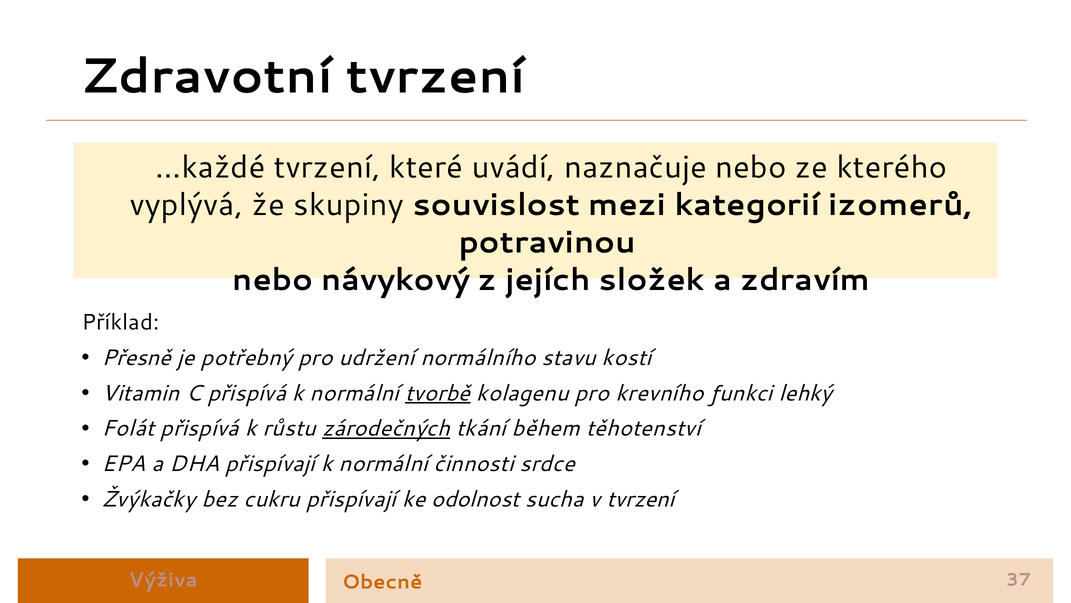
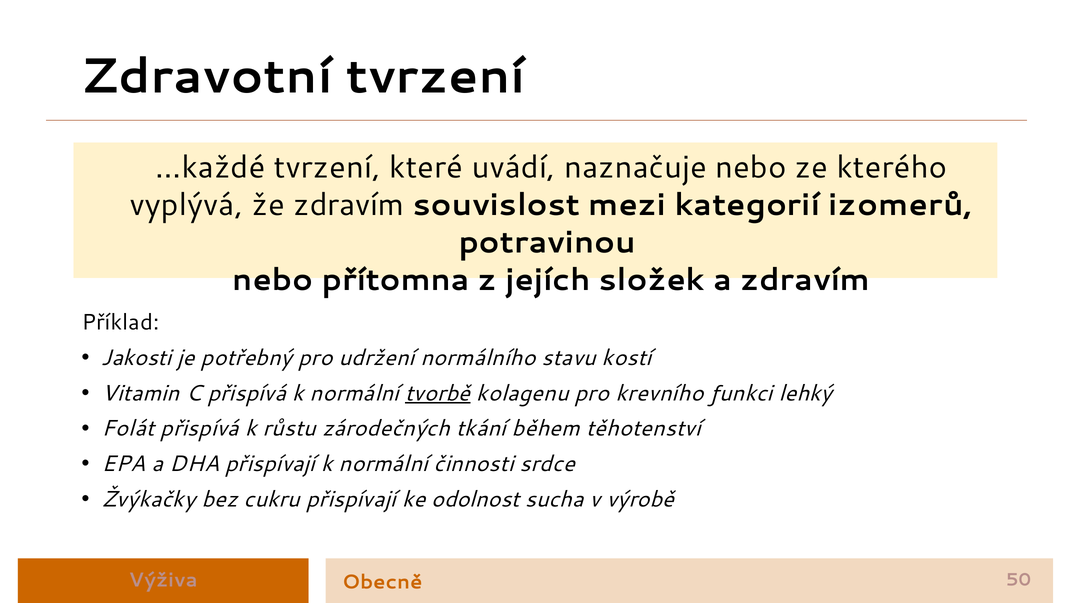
že skupiny: skupiny -> zdravím
návykový: návykový -> přítomna
Přesně: Přesně -> Jakosti
zárodečných underline: present -> none
v tvrzení: tvrzení -> výrobě
37: 37 -> 50
